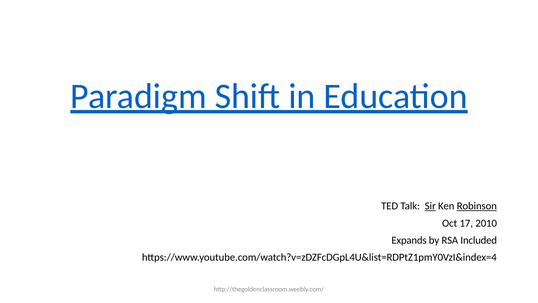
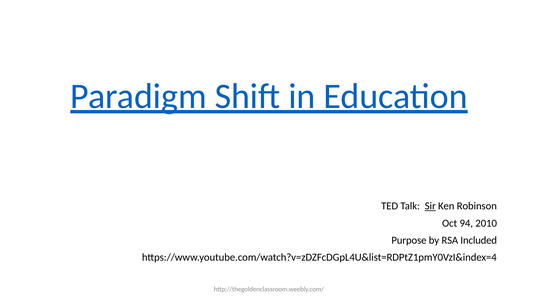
Robinson underline: present -> none
17: 17 -> 94
Expands: Expands -> Purpose
